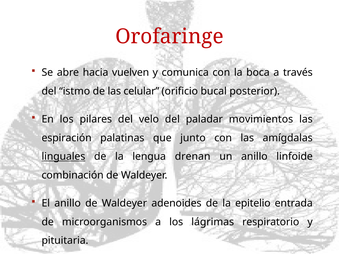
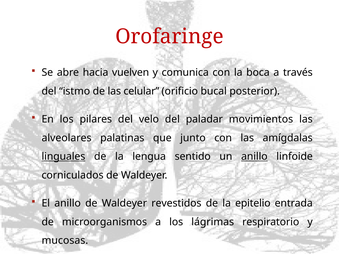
espiración: espiración -> alveolares
drenan: drenan -> sentido
anillo at (254, 157) underline: none -> present
combinación: combinación -> corniculados
adenoides: adenoides -> revestidos
pituitaria: pituitaria -> mucosas
